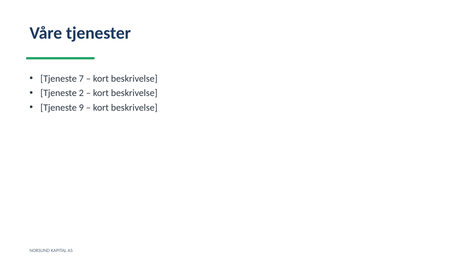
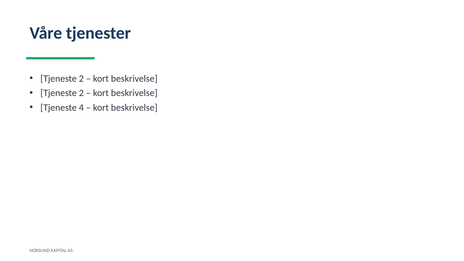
7 at (81, 79): 7 -> 2
9: 9 -> 4
